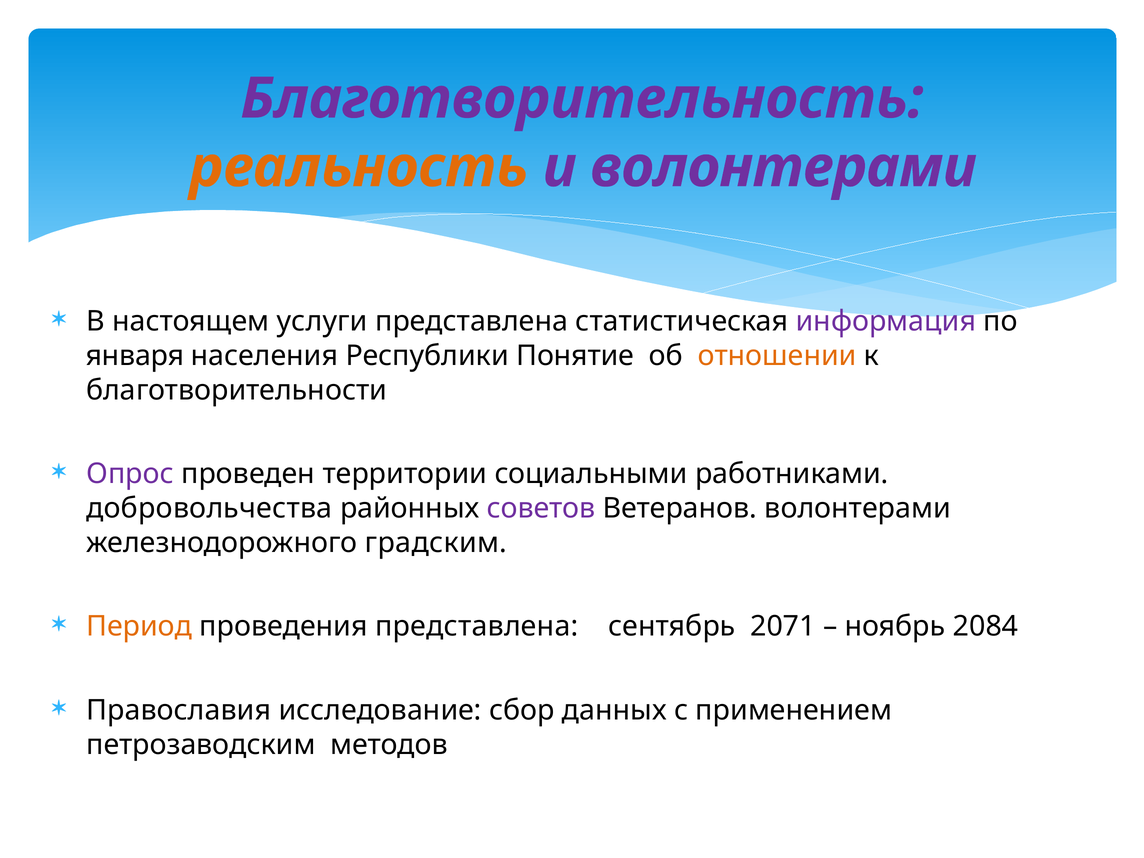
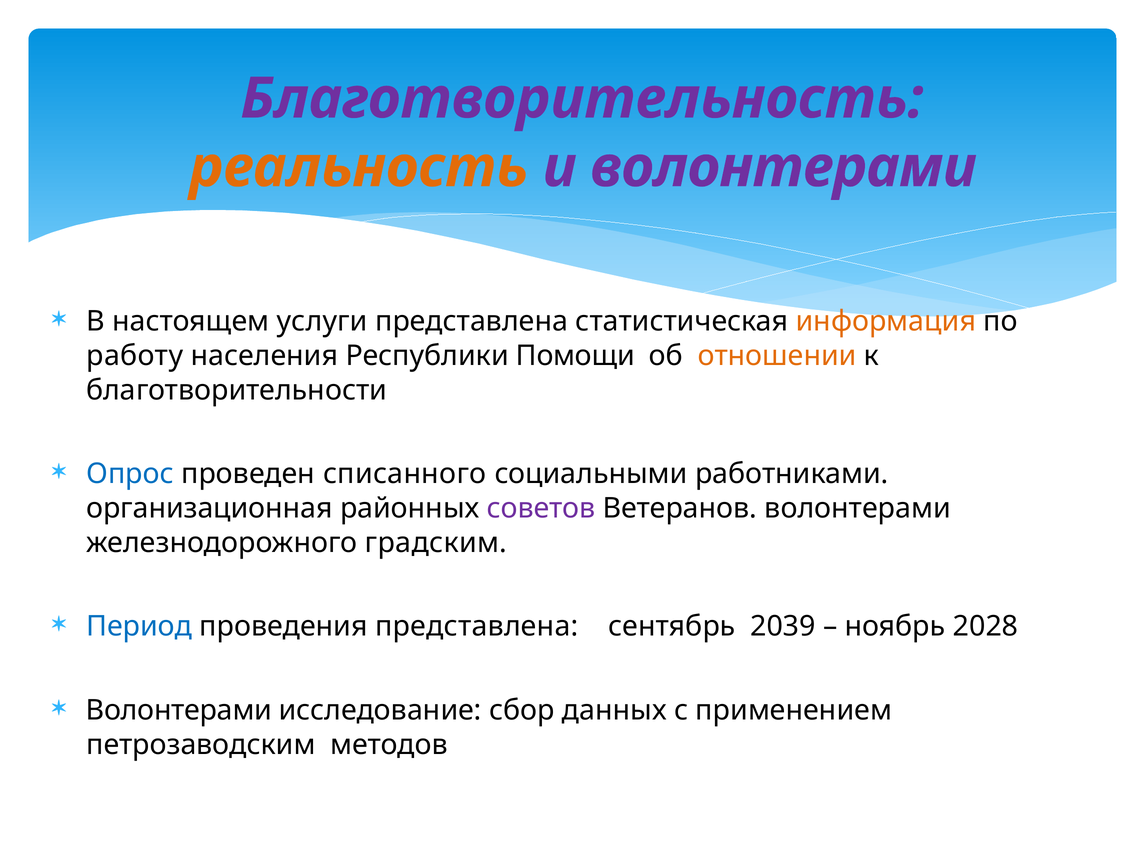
информация colour: purple -> orange
января: января -> работу
Понятие: Понятие -> Помощи
Опрос colour: purple -> blue
территории: территории -> списанного
добровольчества: добровольчества -> организационная
Период colour: orange -> blue
2071: 2071 -> 2039
2084: 2084 -> 2028
Православия at (179, 710): Православия -> Волонтерами
